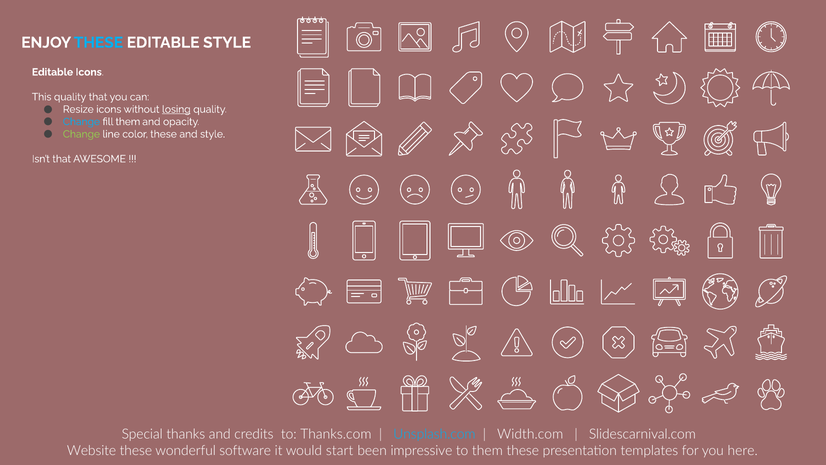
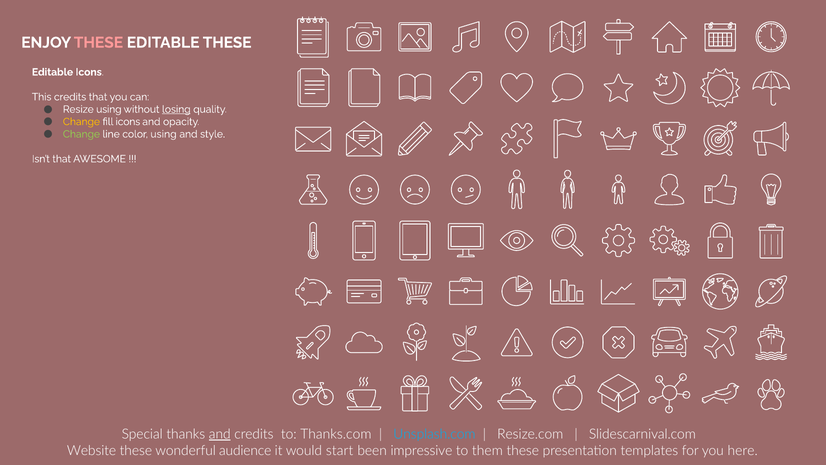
THESE at (98, 43) colour: light blue -> pink
EDITABLE STYLE: STYLE -> THESE
This quality: quality -> credits
Resize icons: icons -> using
Change at (81, 122) colour: light blue -> yellow
fill them: them -> icons
color these: these -> using
and at (220, 434) underline: none -> present
Width.com: Width.com -> Resize.com
software: software -> audience
